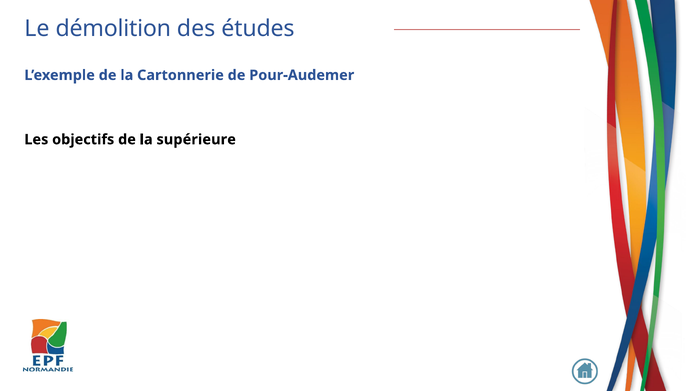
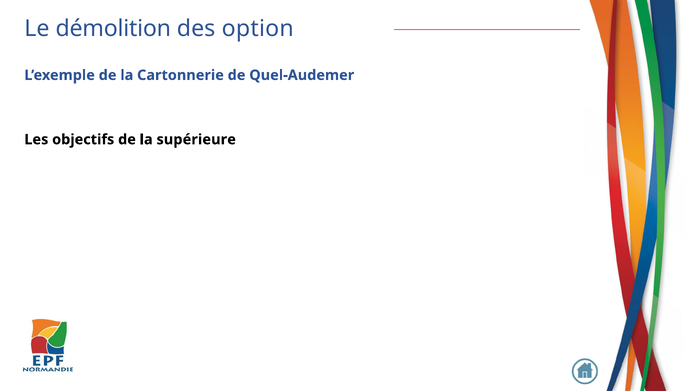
études: études -> option
Pour-Audemer: Pour-Audemer -> Quel-Audemer
